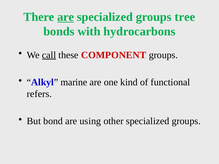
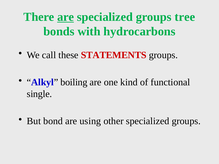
call underline: present -> none
COMPONENT: COMPONENT -> STATEMENTS
marine: marine -> boiling
refers: refers -> single
